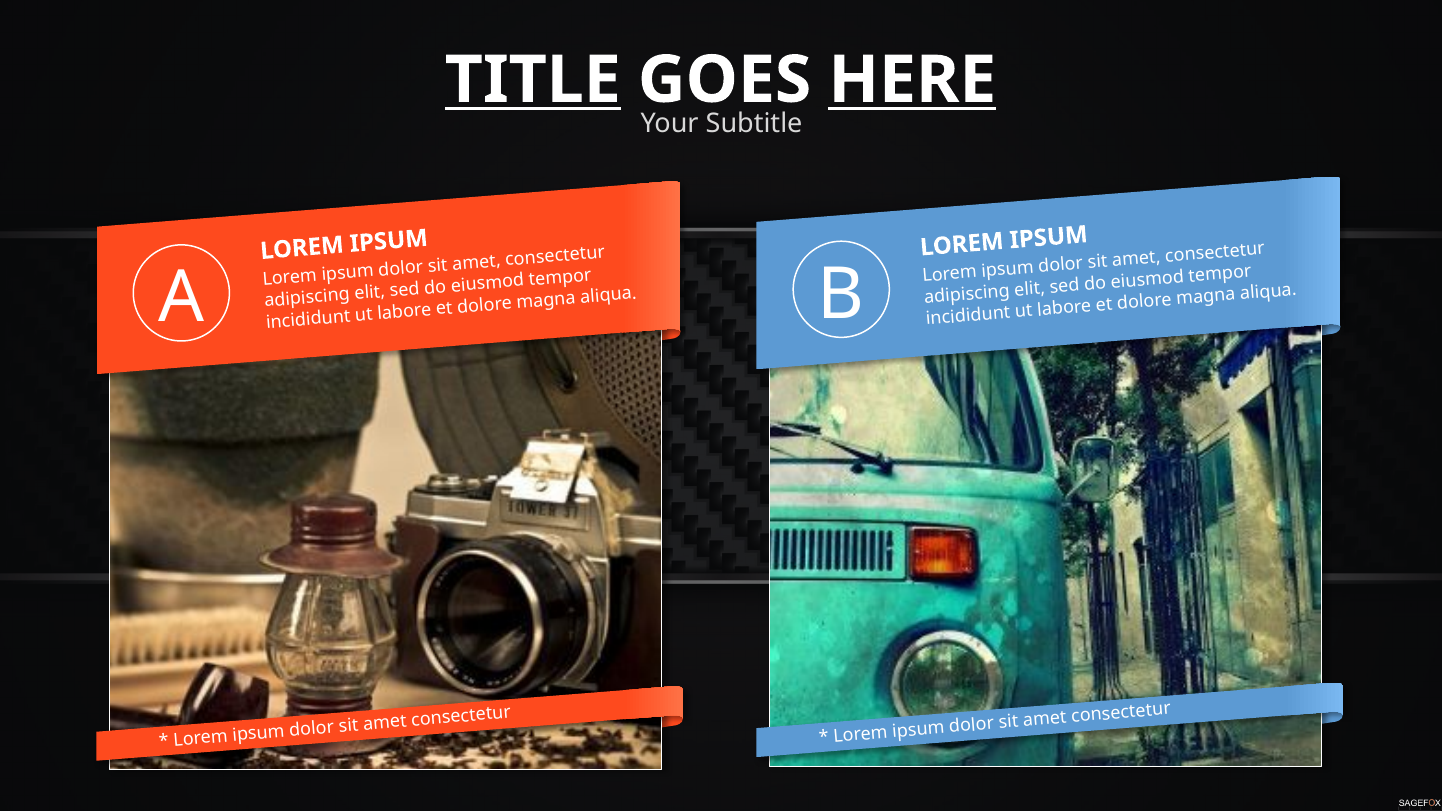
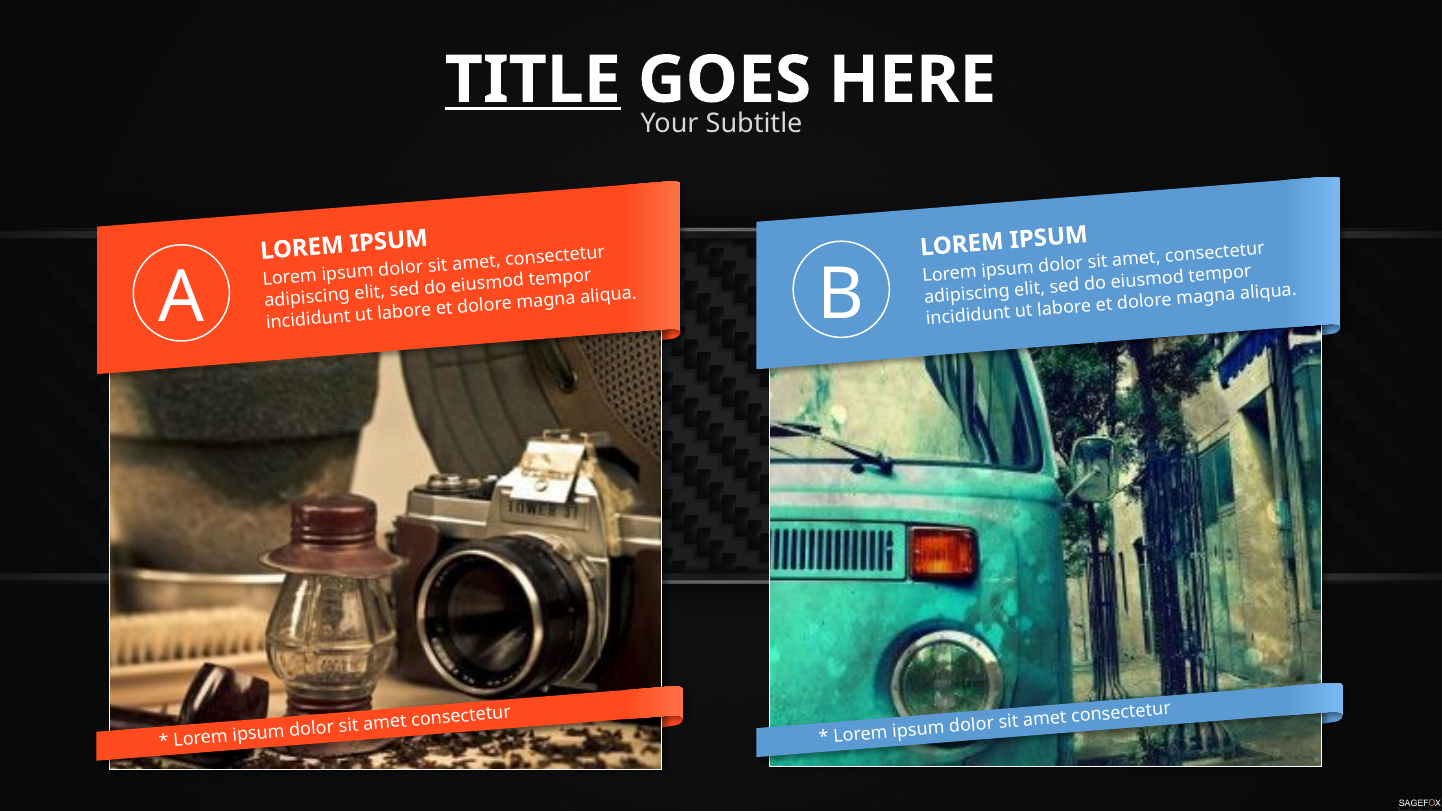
HERE underline: present -> none
